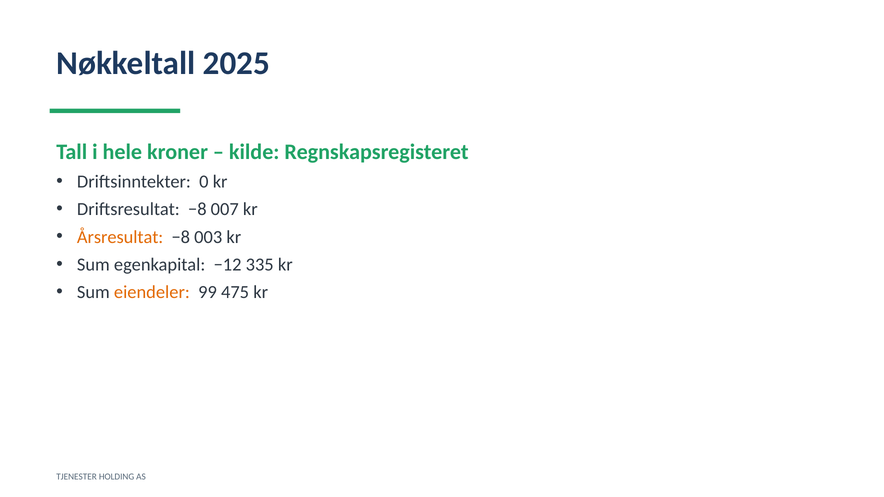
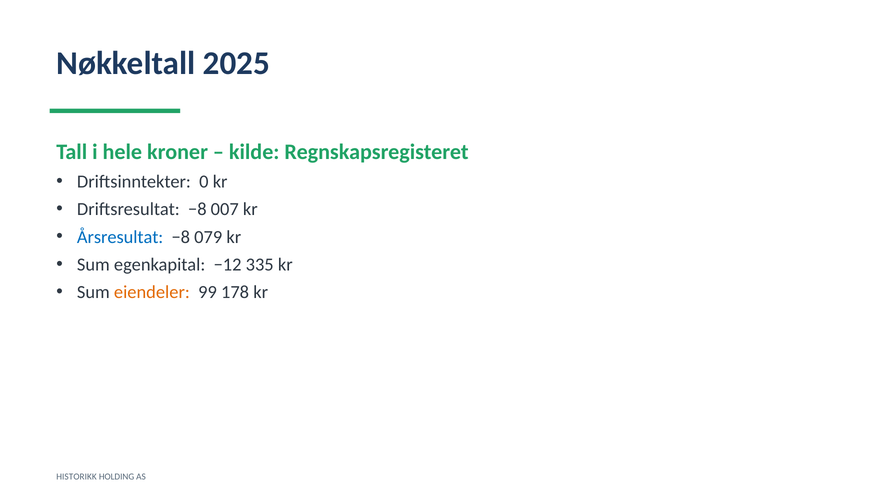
Årsresultat colour: orange -> blue
003: 003 -> 079
475: 475 -> 178
TJENESTER: TJENESTER -> HISTORIKK
